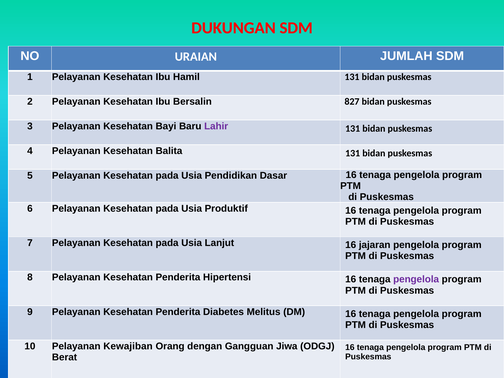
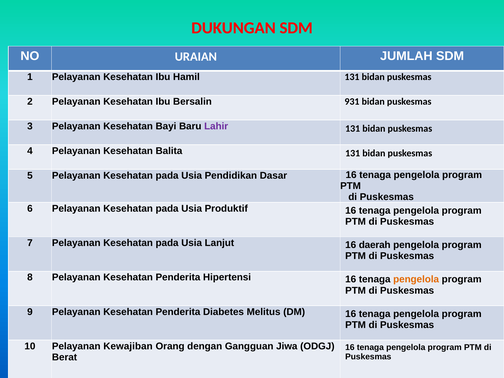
827: 827 -> 931
jajaran: jajaran -> daerah
pengelola at (416, 279) colour: purple -> orange
